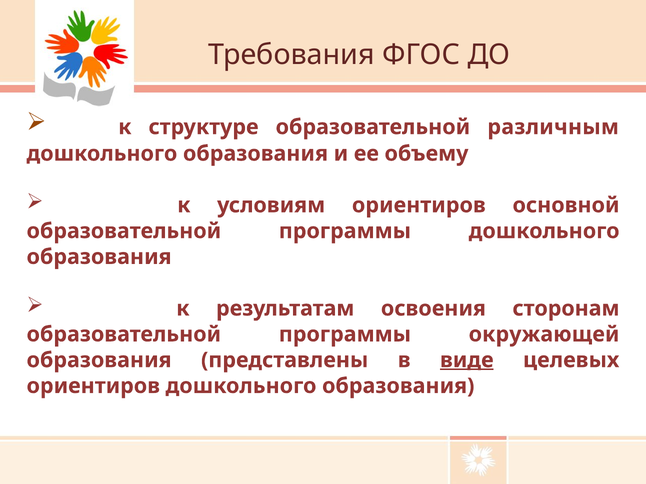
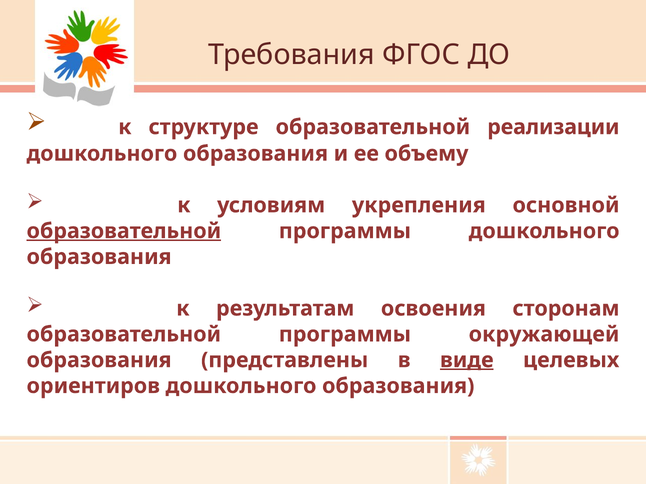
различным: различным -> реализации
условиям ориентиров: ориентиров -> укрепления
образовательной at (124, 231) underline: none -> present
